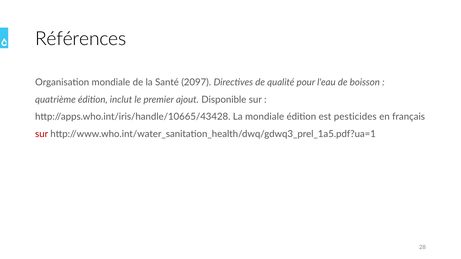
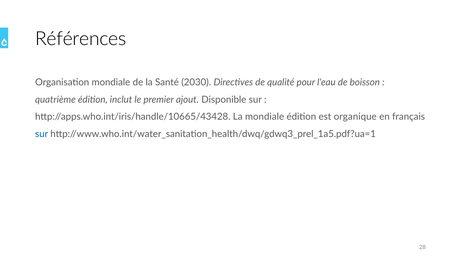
2097: 2097 -> 2030
pesticides: pesticides -> organique
sur at (42, 134) colour: red -> blue
